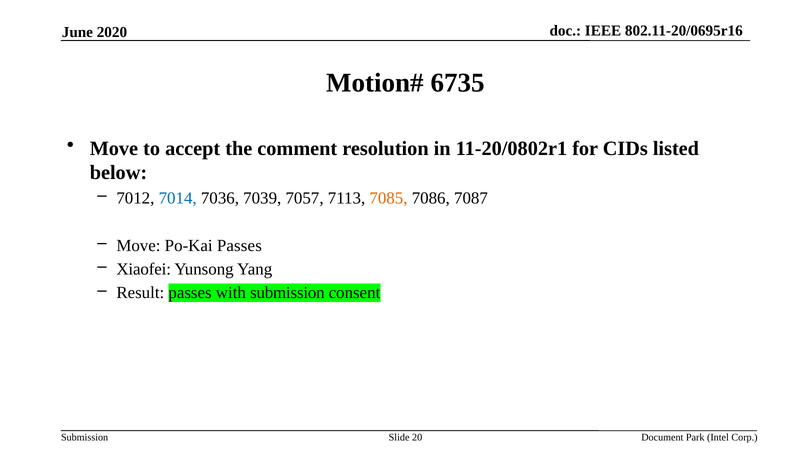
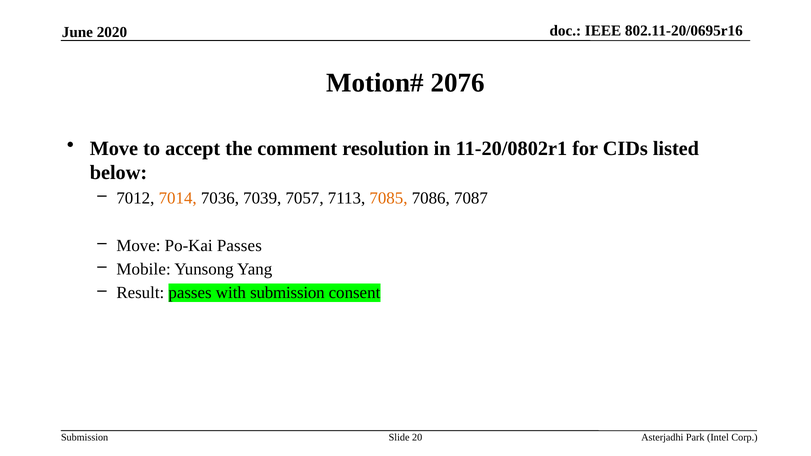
6735: 6735 -> 2076
7014 colour: blue -> orange
Xiaofei: Xiaofei -> Mobile
Document: Document -> Asterjadhi
